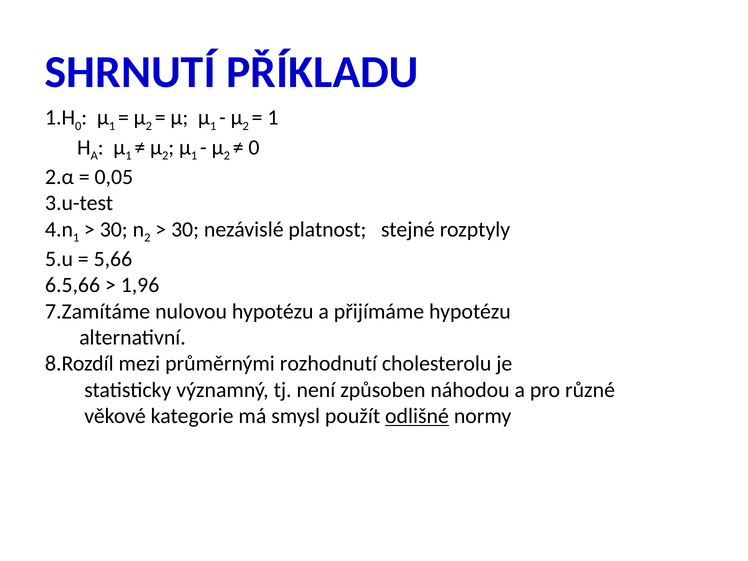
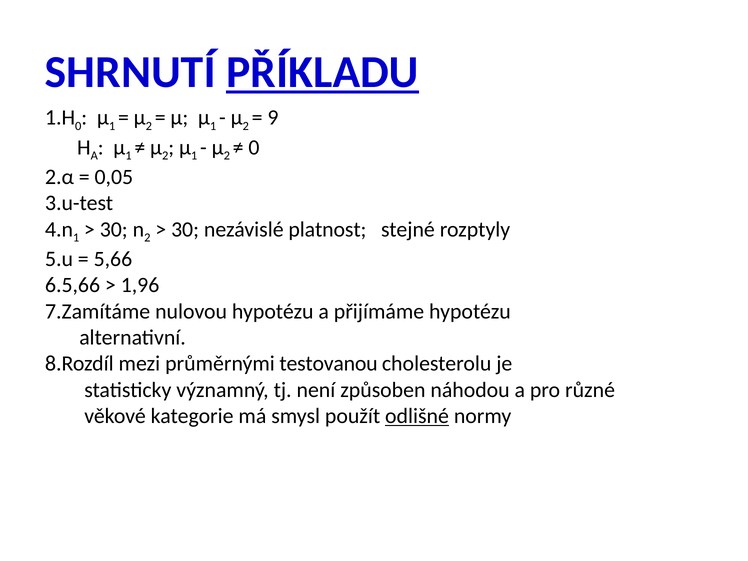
PŘÍKLADU underline: none -> present
1 at (273, 118): 1 -> 9
rozhodnutí: rozhodnutí -> testovanou
